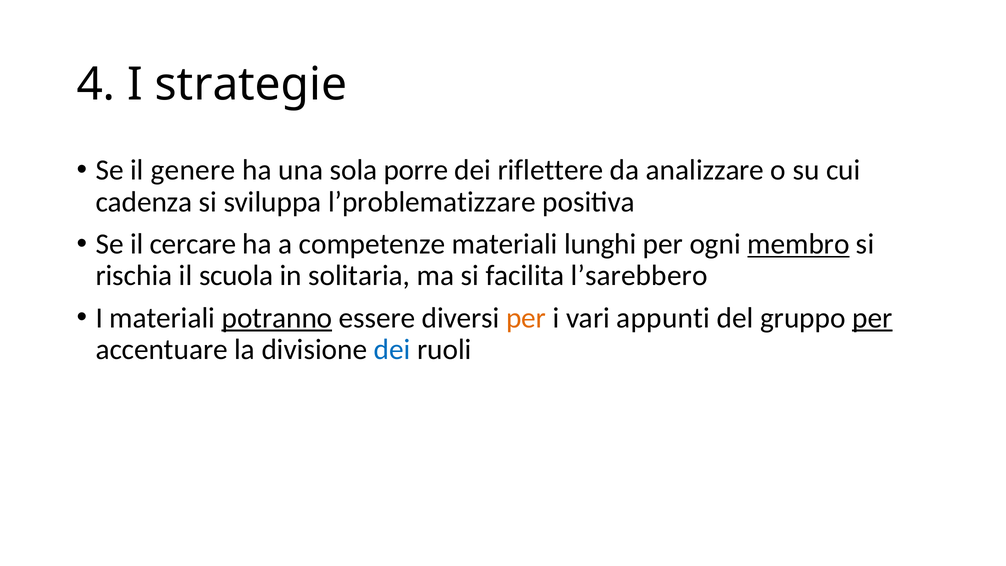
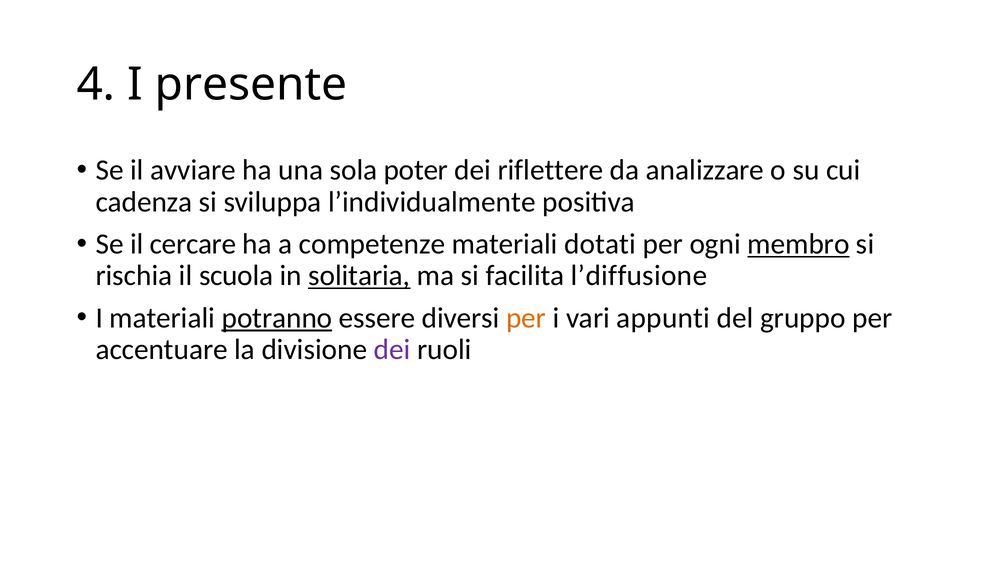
strategie: strategie -> presente
genere: genere -> avviare
porre: porre -> poter
l’problematizzare: l’problematizzare -> l’individualmente
lunghi: lunghi -> dotati
solitaria underline: none -> present
l’sarebbero: l’sarebbero -> l’diffusione
per at (872, 318) underline: present -> none
dei at (392, 350) colour: blue -> purple
